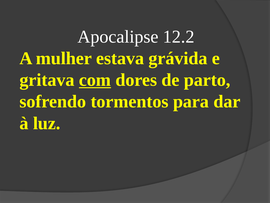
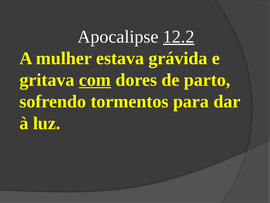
12.2 underline: none -> present
